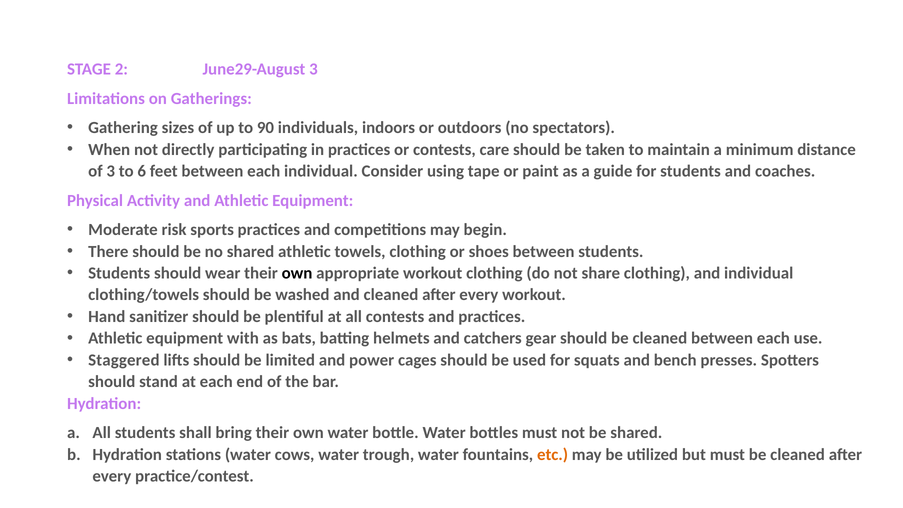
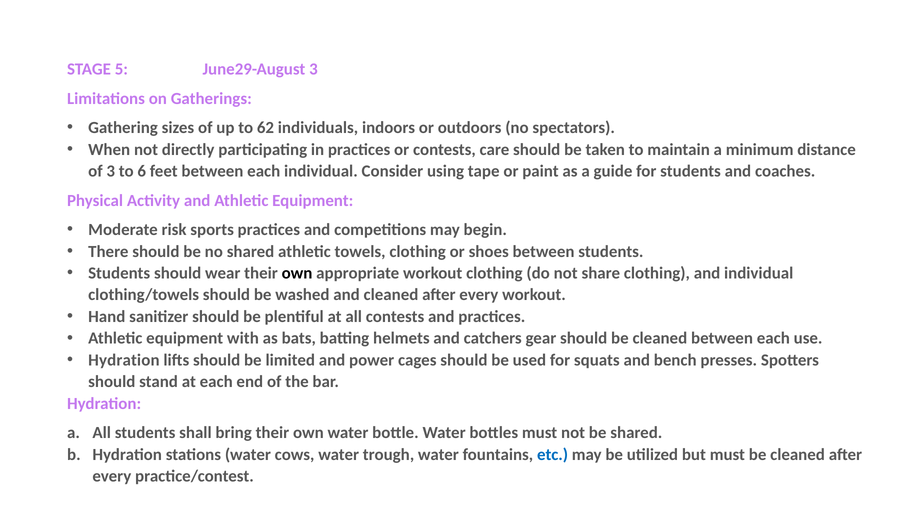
2: 2 -> 5
90: 90 -> 62
Staggered at (124, 360): Staggered -> Hydration
etc colour: orange -> blue
